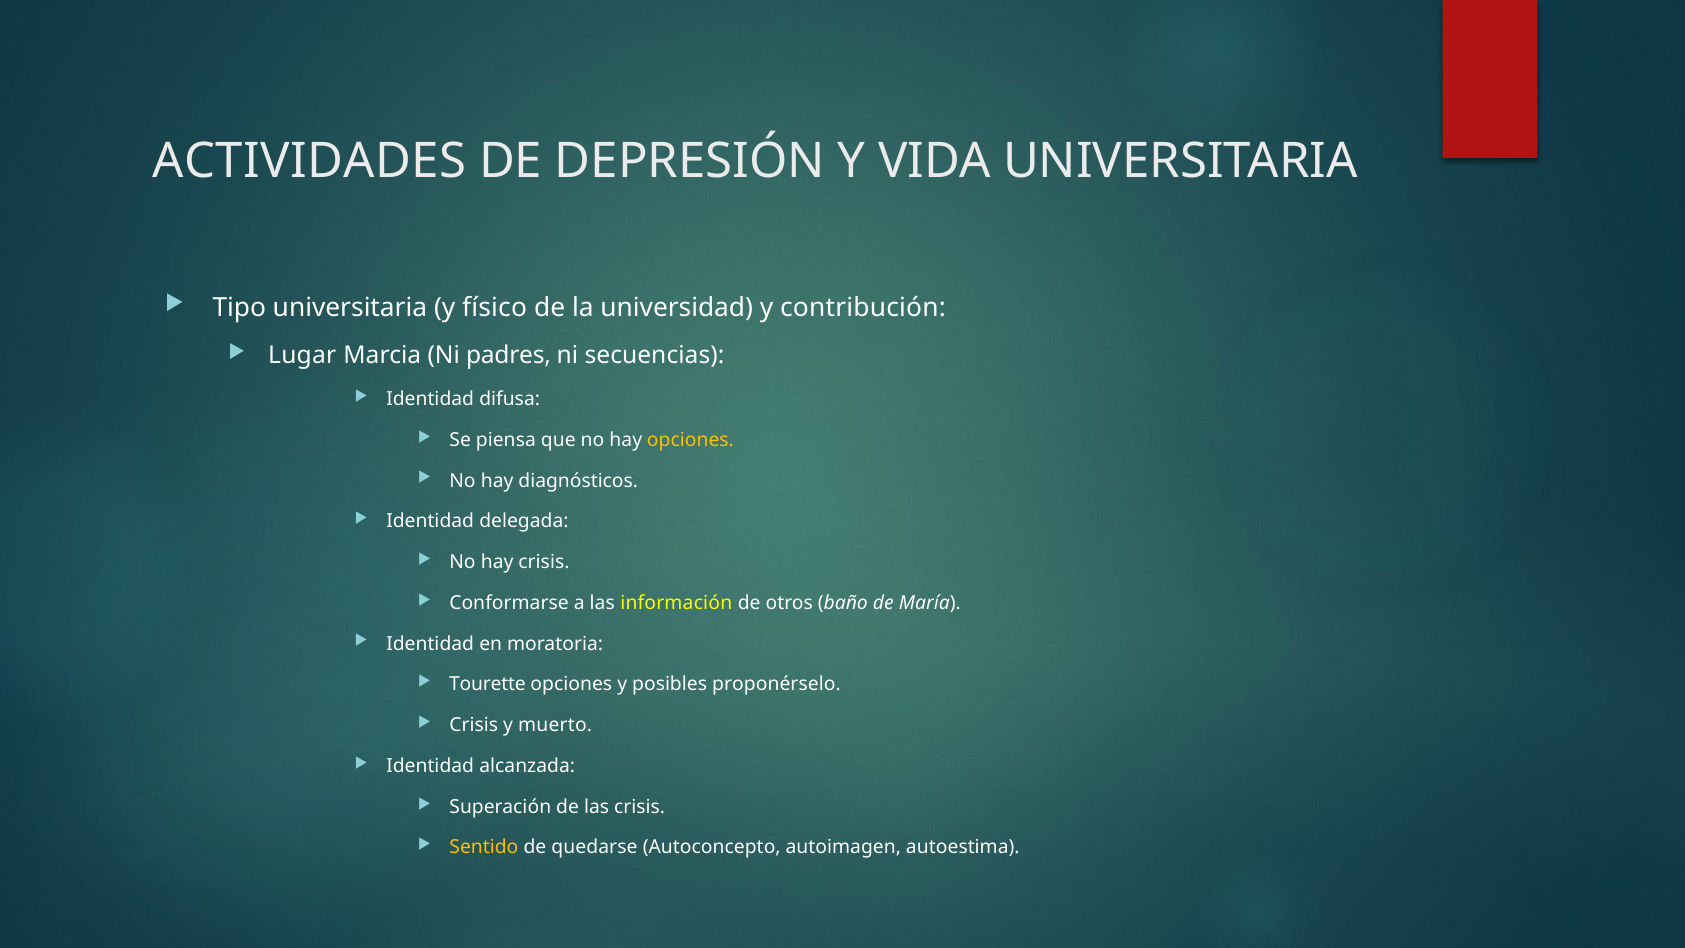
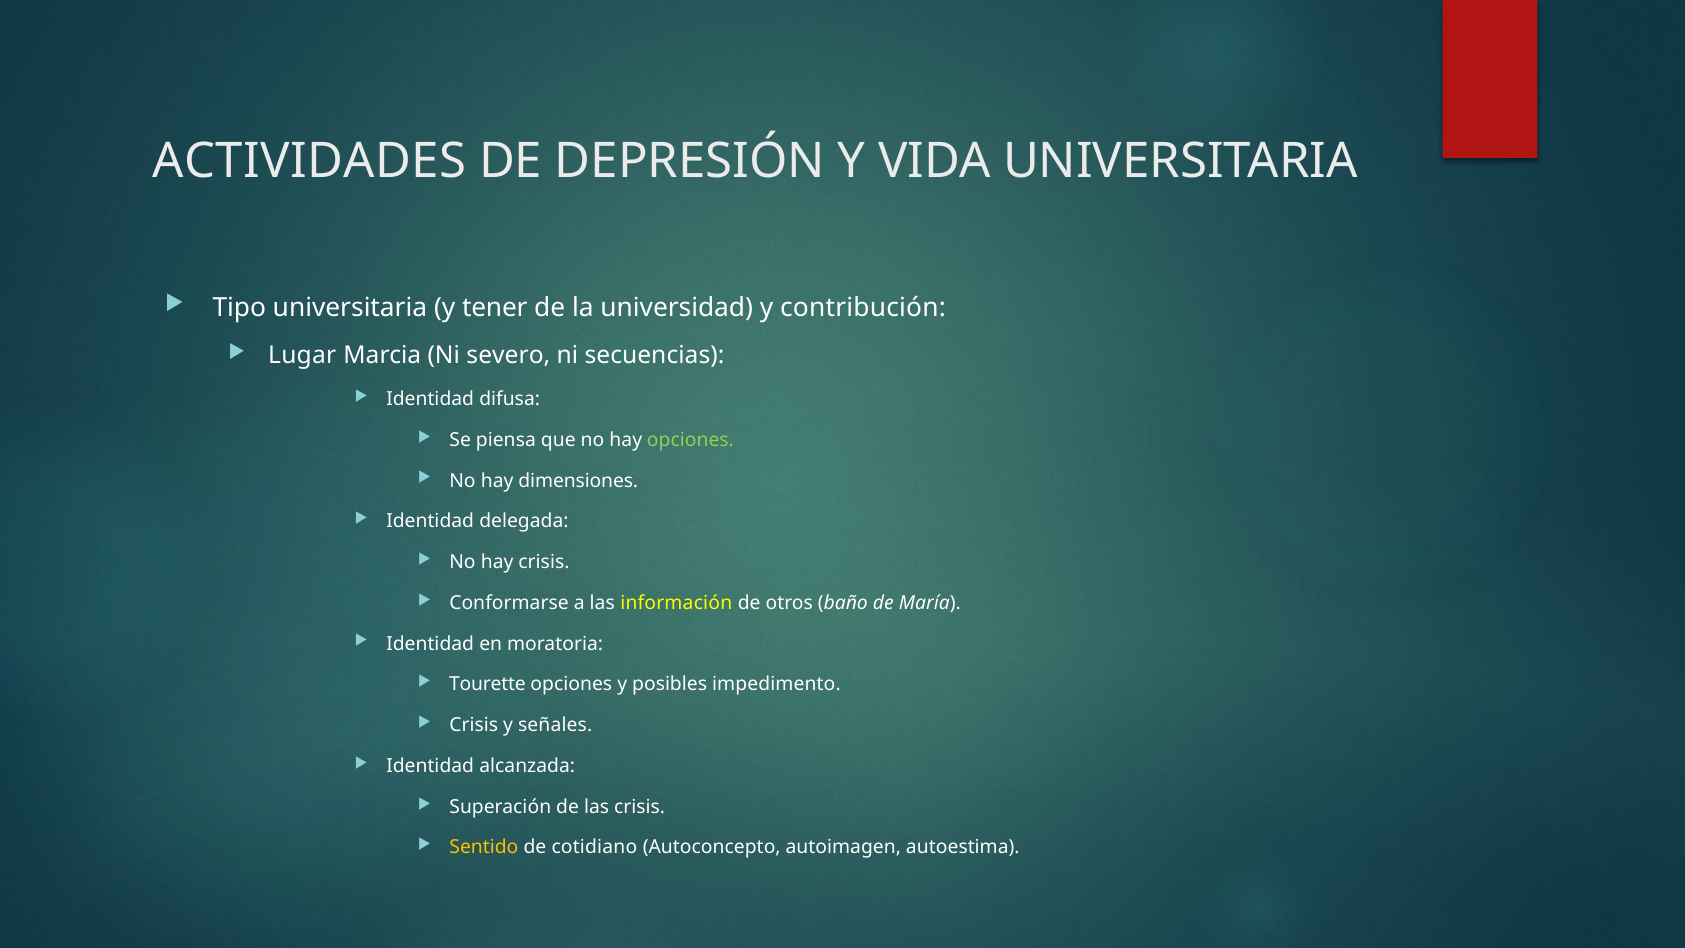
físico: físico -> tener
padres: padres -> severo
opciones at (690, 440) colour: yellow -> light green
diagnósticos: diagnósticos -> dimensiones
proponérselo: proponérselo -> impedimento
muerto: muerto -> señales
quedarse: quedarse -> cotidiano
